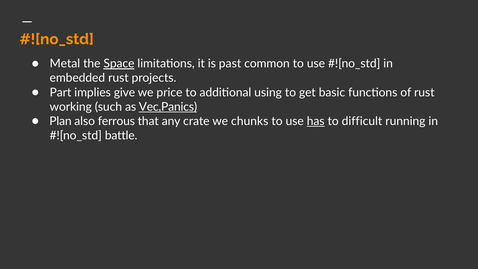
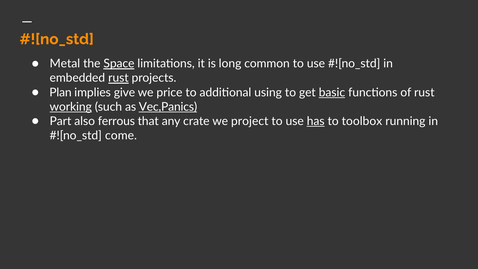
past: past -> long
rust at (118, 78) underline: none -> present
Part: Part -> Plan
basic underline: none -> present
working underline: none -> present
Plan: Plan -> Part
chunks: chunks -> project
difficult: difficult -> toolbox
battle: battle -> come
